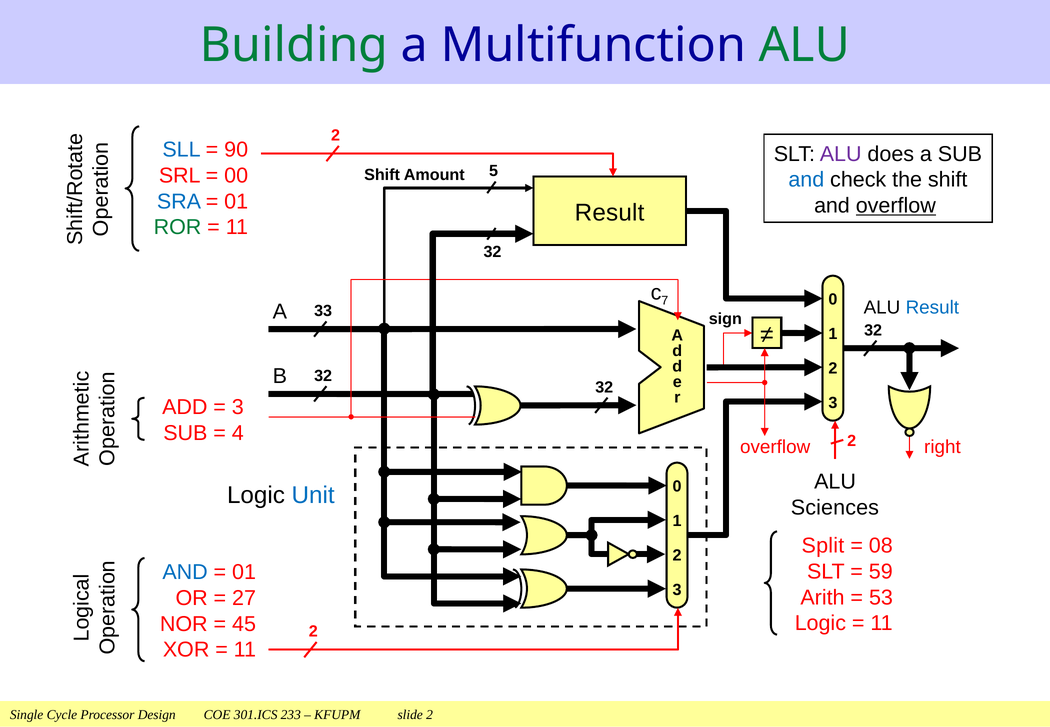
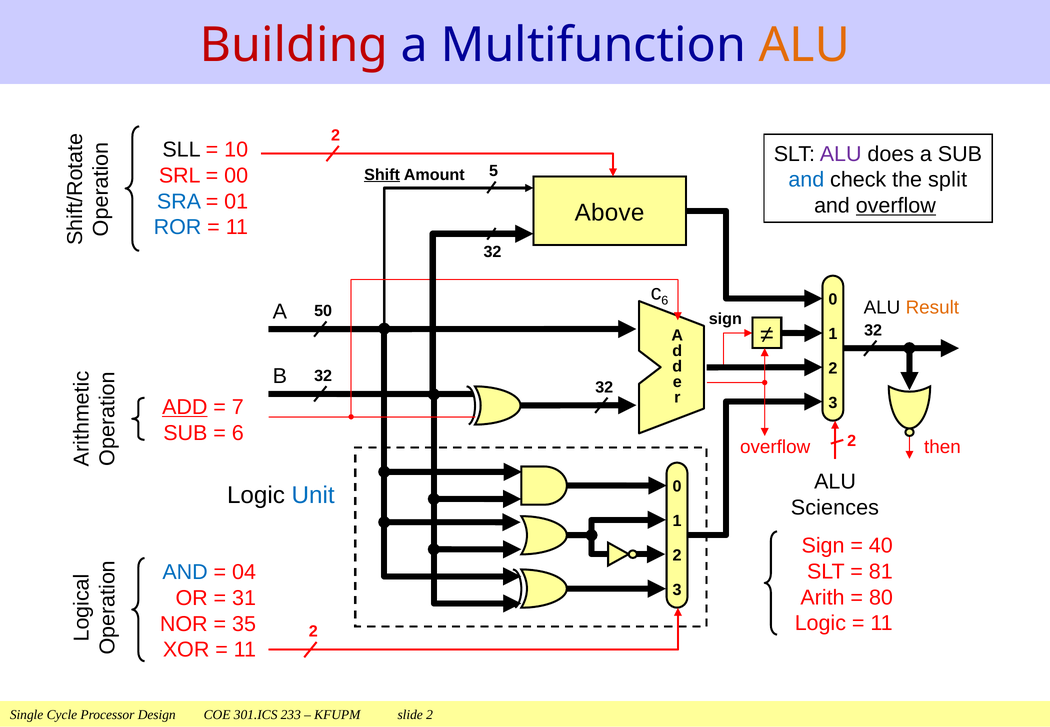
Building colour: green -> red
ALU at (804, 45) colour: green -> orange
SLL colour: blue -> black
90: 90 -> 10
Shift at (382, 175) underline: none -> present
the shift: shift -> split
Result at (610, 213): Result -> Above
ROR colour: green -> blue
7 at (665, 301): 7 -> 6
Result at (932, 308) colour: blue -> orange
33: 33 -> 50
ADD underline: none -> present
3 at (238, 407): 3 -> 7
4 at (238, 433): 4 -> 6
right: right -> then
Split at (823, 546): Split -> Sign
08: 08 -> 40
59: 59 -> 81
01 at (244, 572): 01 -> 04
53: 53 -> 80
27: 27 -> 31
45: 45 -> 35
